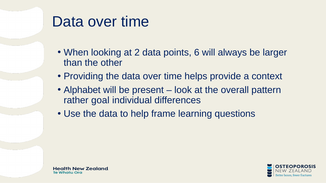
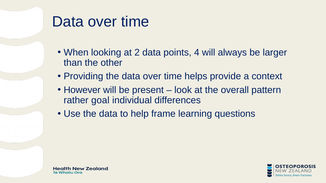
6: 6 -> 4
Alphabet: Alphabet -> However
